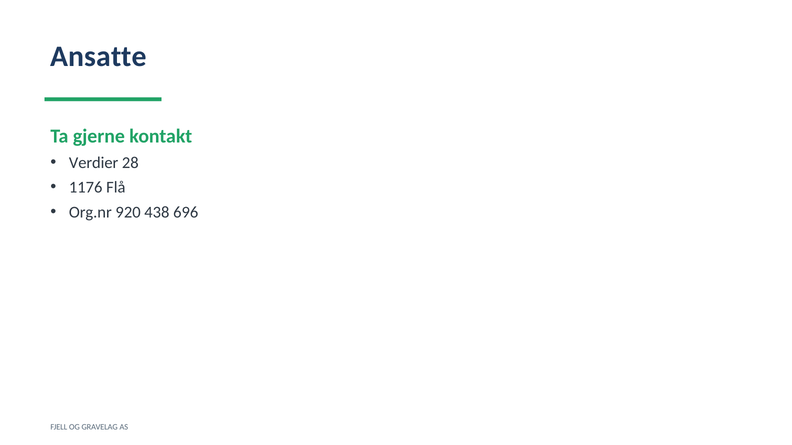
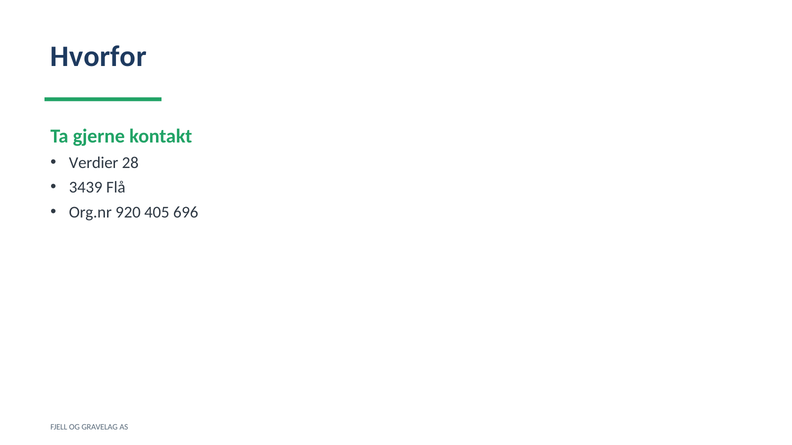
Ansatte: Ansatte -> Hvorfor
1176: 1176 -> 3439
438: 438 -> 405
